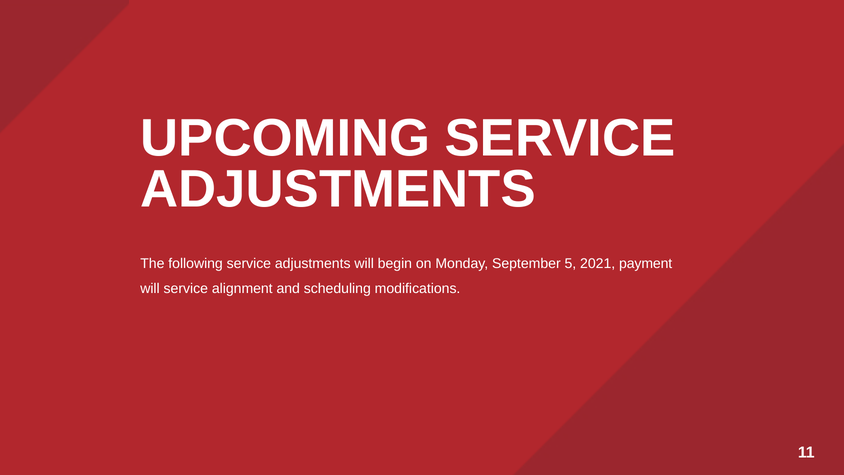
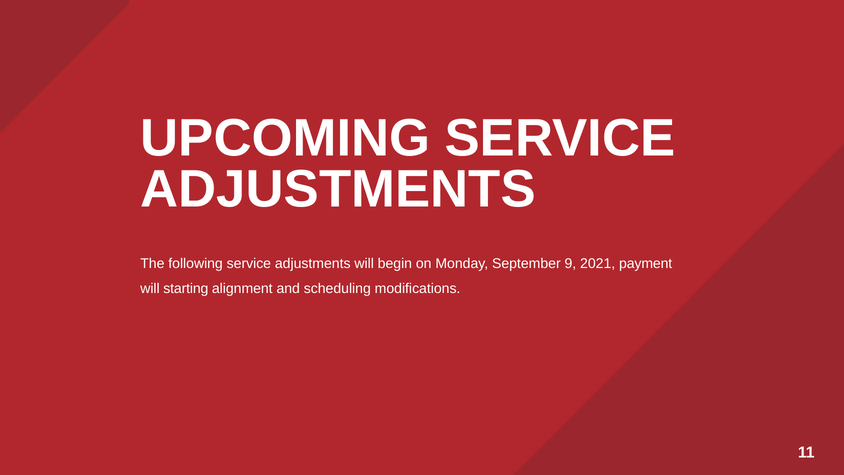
5: 5 -> 9
will service: service -> starting
